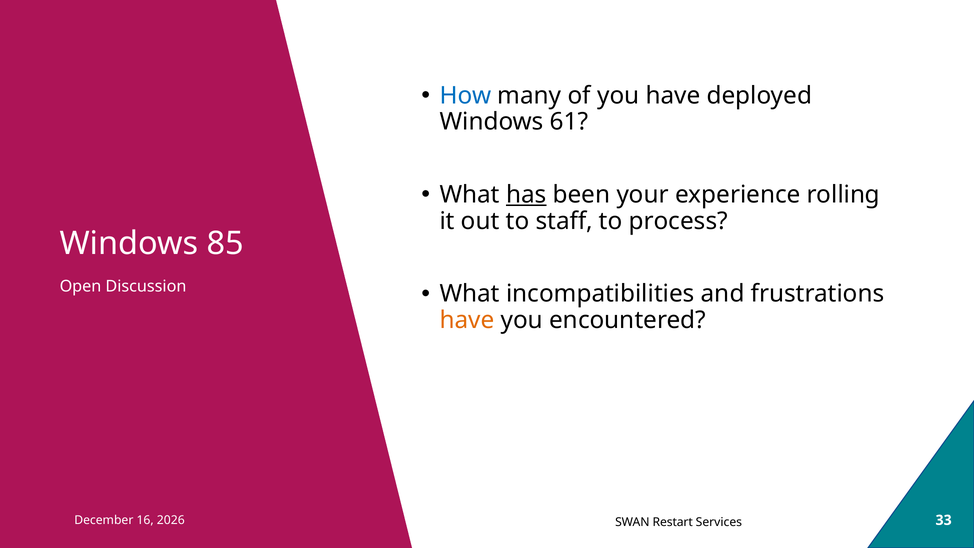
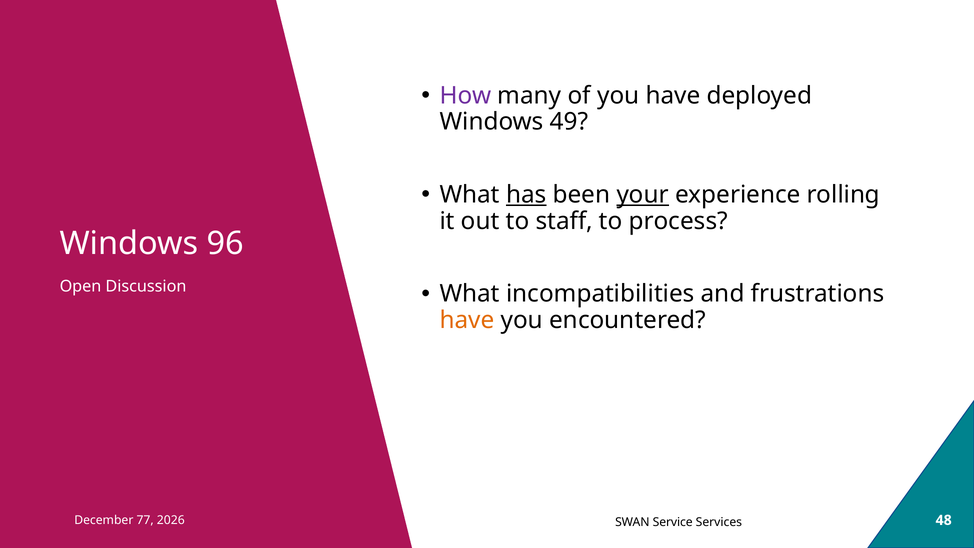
How colour: blue -> purple
61: 61 -> 49
your underline: none -> present
85: 85 -> 96
16: 16 -> 77
Restart: Restart -> Service
33: 33 -> 48
